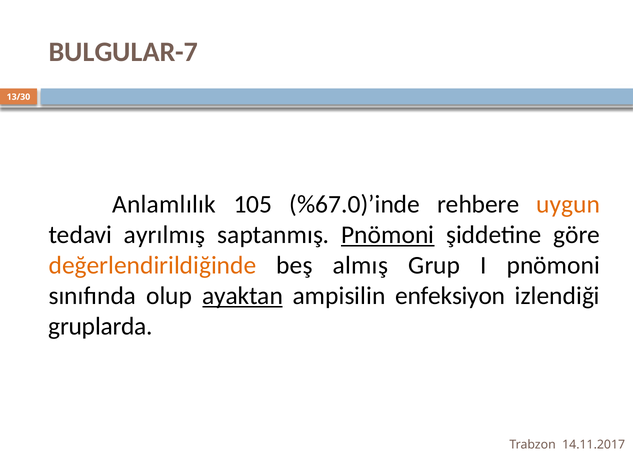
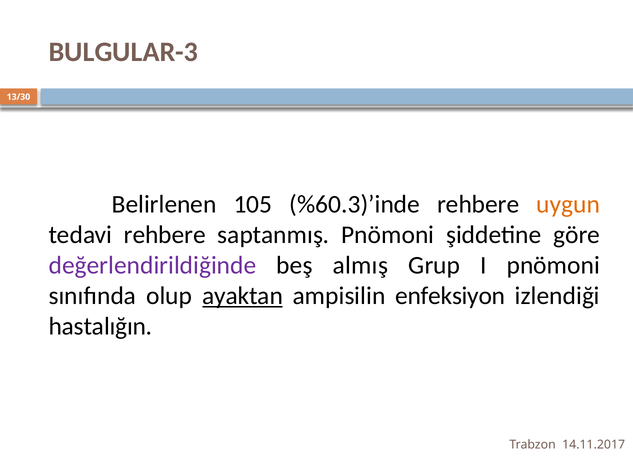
BULGULAR-7: BULGULAR-7 -> BULGULAR-3
Anlamlılık: Anlamlılık -> Belirlenen
%67.0)’inde: %67.0)’inde -> %60.3)’inde
tedavi ayrılmış: ayrılmış -> rehbere
Pnömoni at (388, 235) underline: present -> none
değerlendirildiğinde colour: orange -> purple
gruplarda: gruplarda -> hastalığın
